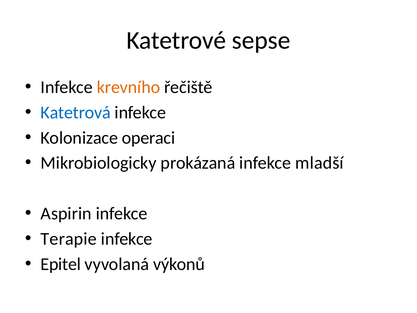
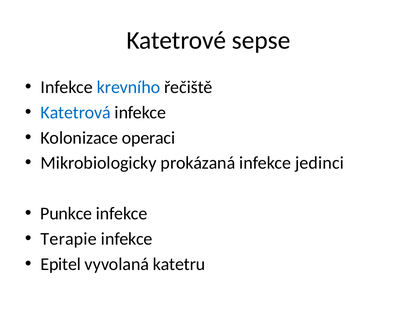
krevního colour: orange -> blue
mladší: mladší -> jedinci
Aspirin: Aspirin -> Punkce
výkonů: výkonů -> katetru
